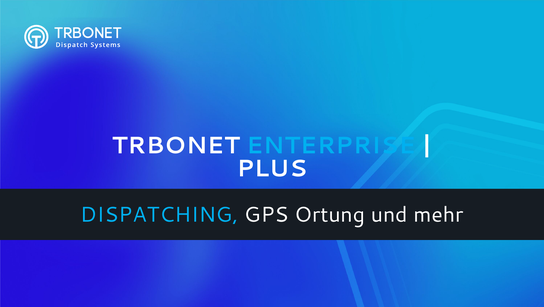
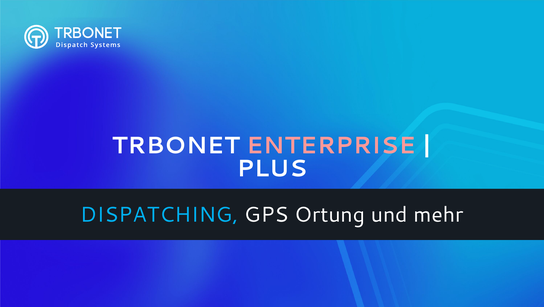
ENTERPRISE colour: light blue -> pink
